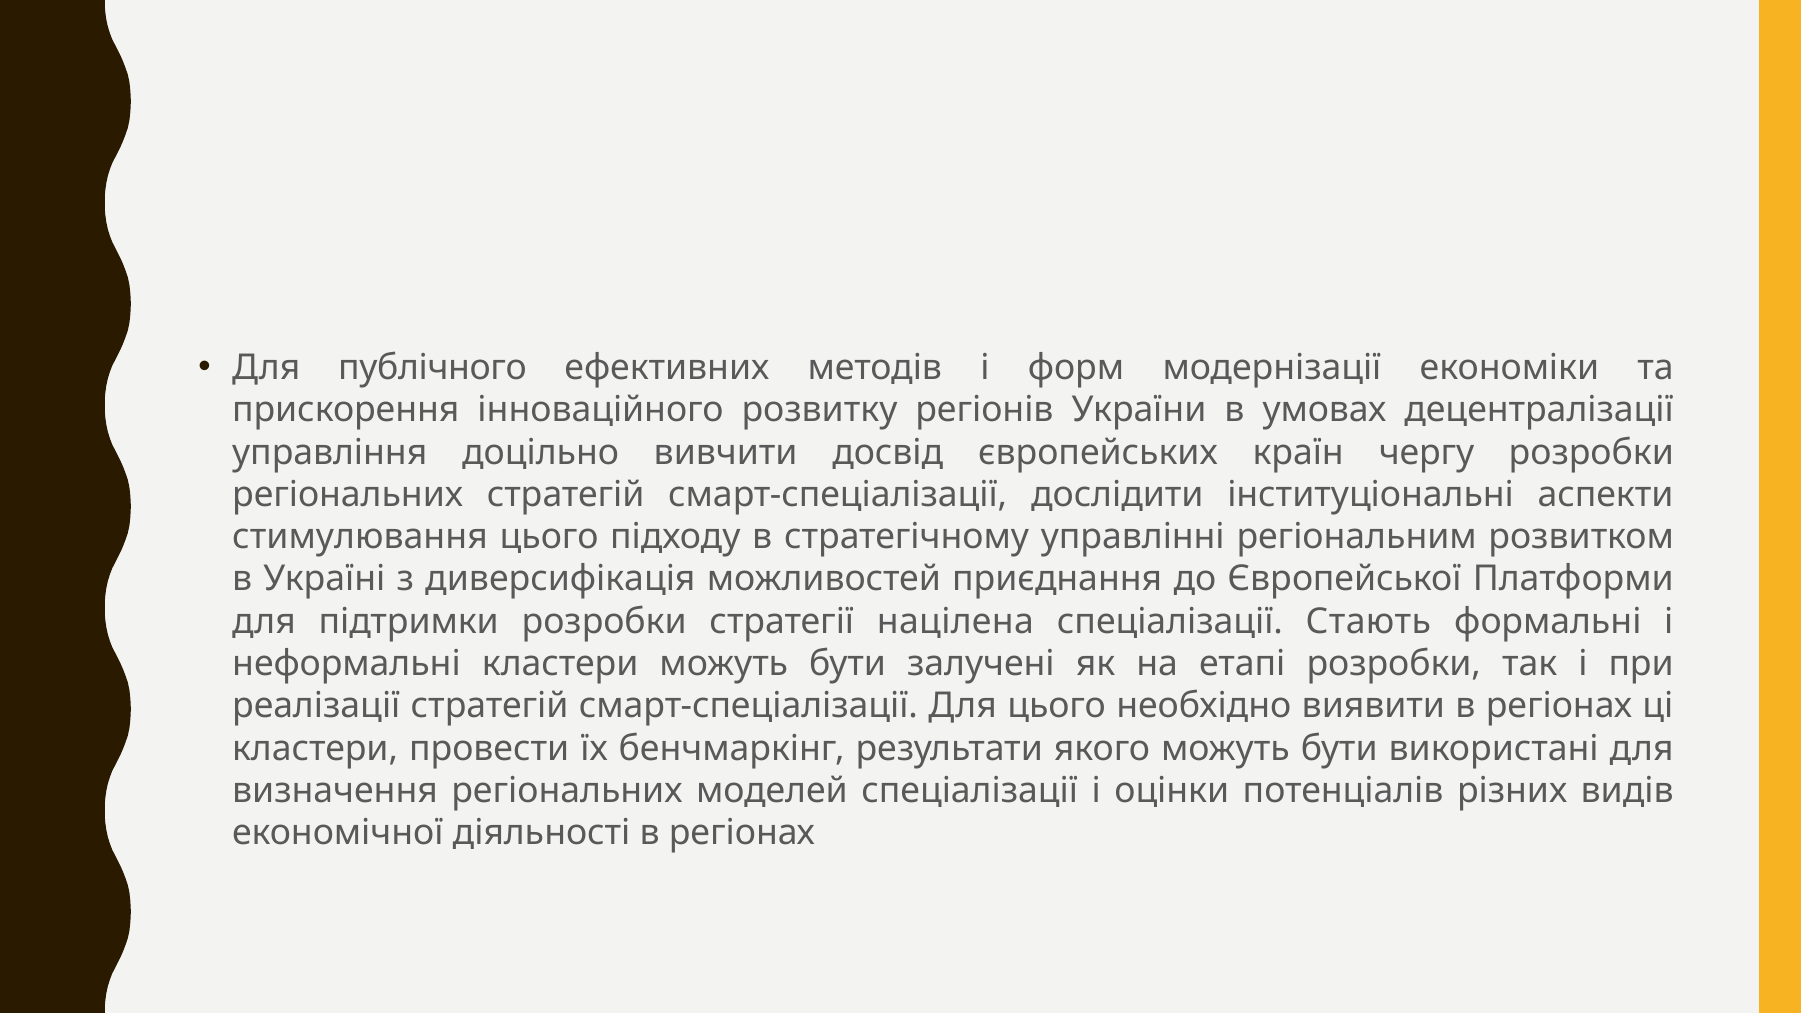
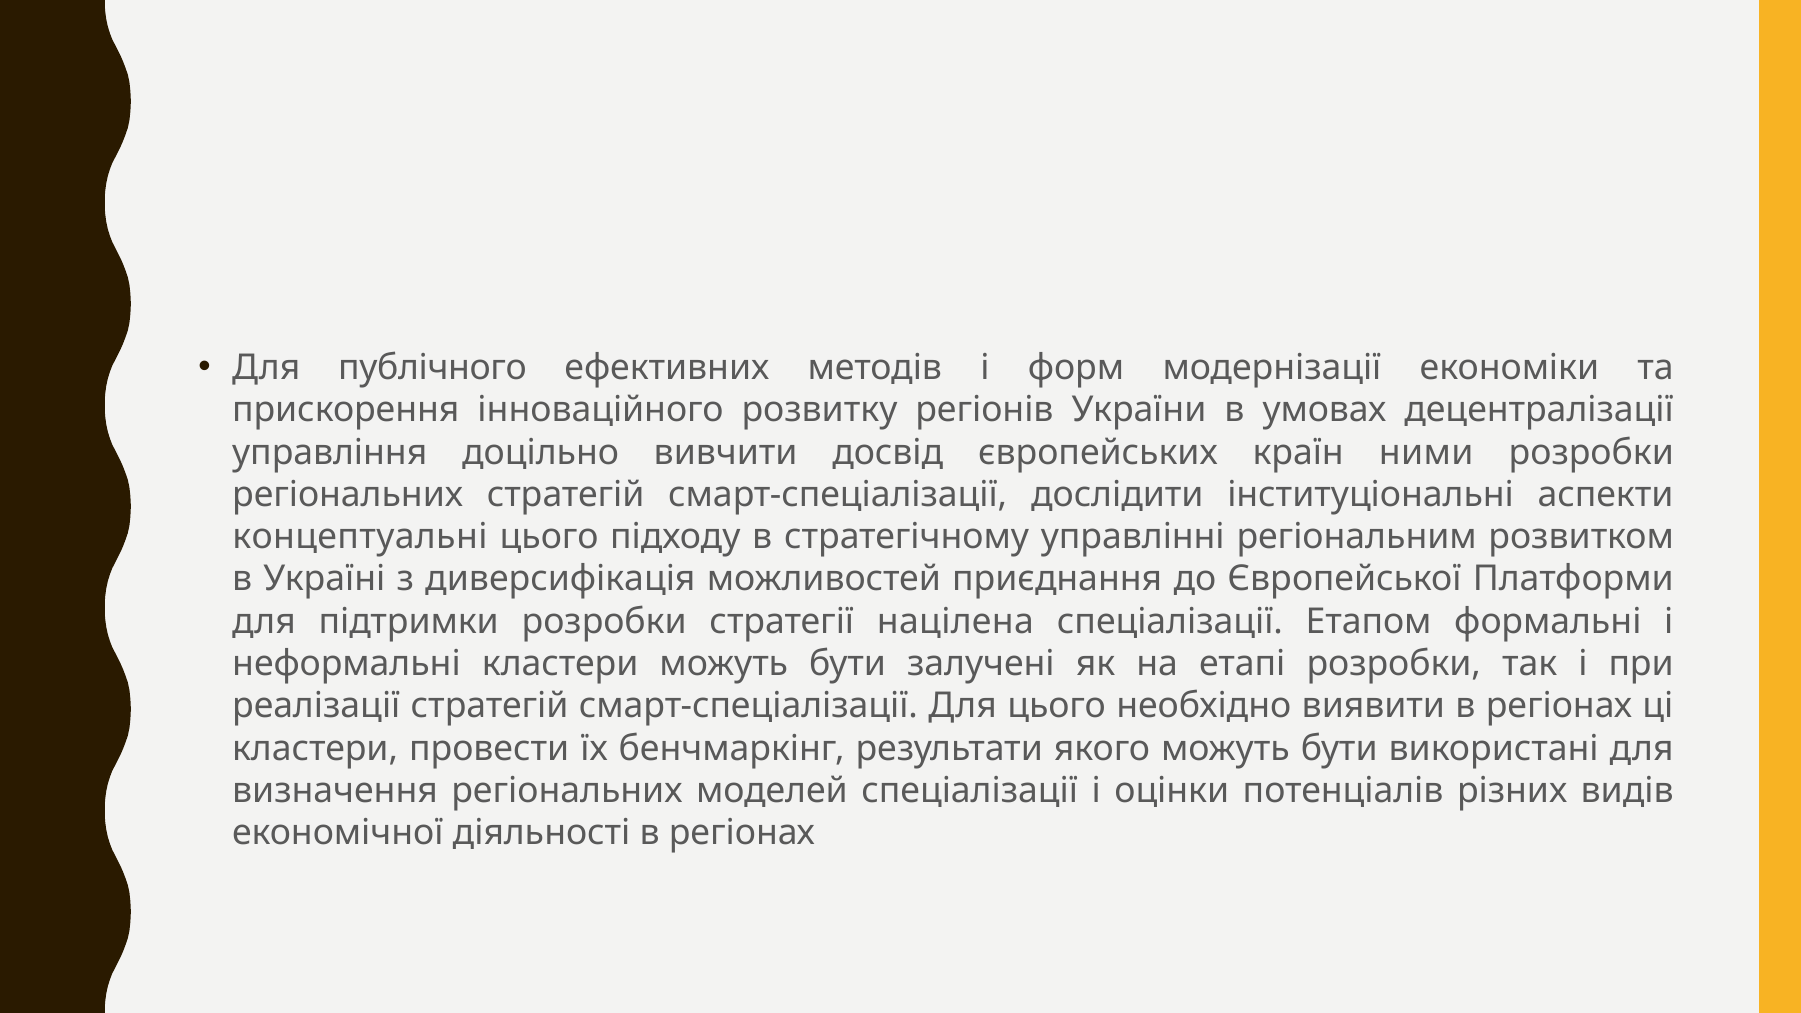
чергу: чергу -> ними
стимулювання: стимулювання -> концептуальні
Стають: Стають -> Етапом
